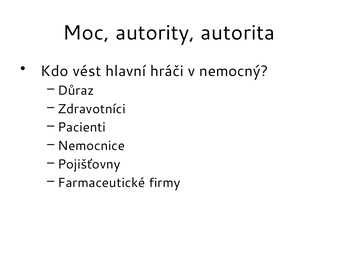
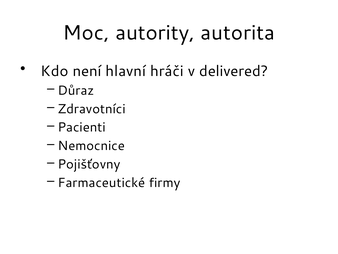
vést: vést -> není
nemocný: nemocný -> delivered
